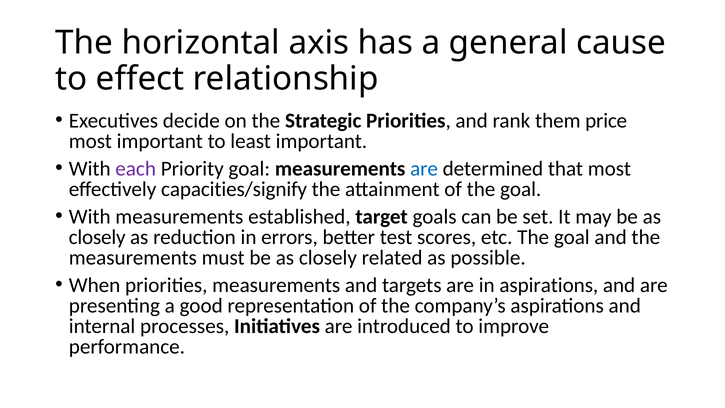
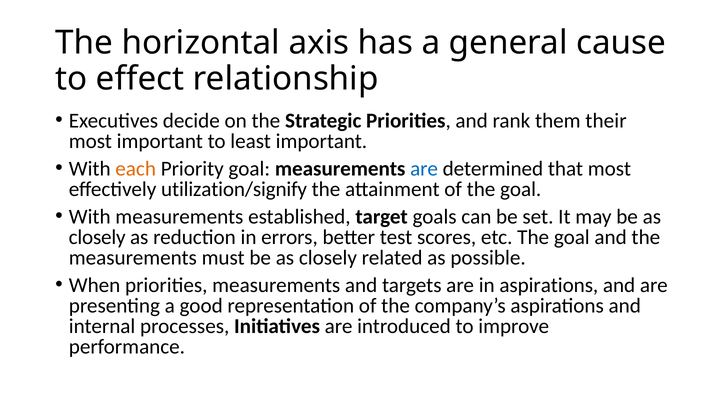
price: price -> their
each colour: purple -> orange
capacities/signify: capacities/signify -> utilization/signify
